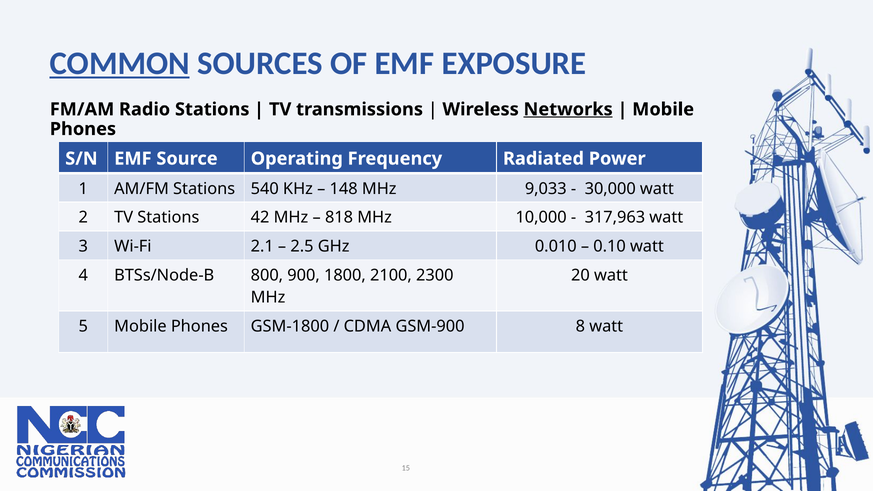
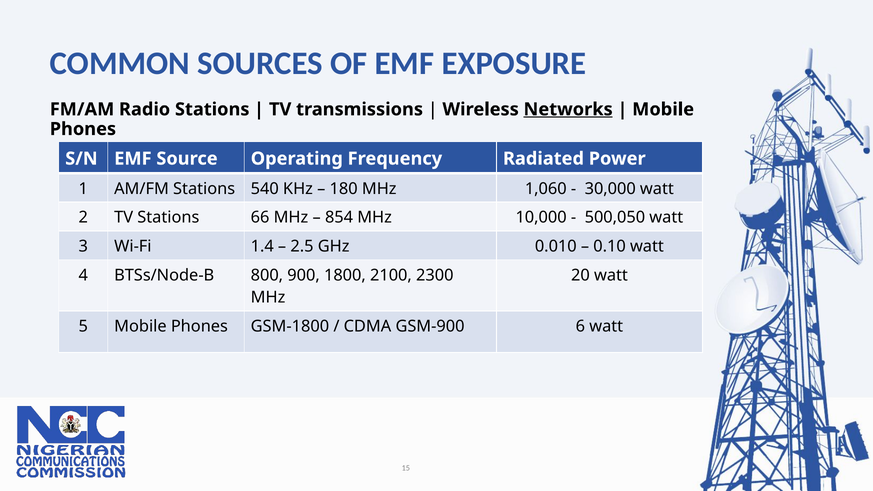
COMMON underline: present -> none
148: 148 -> 180
9,033: 9,033 -> 1,060
42: 42 -> 66
818: 818 -> 854
317,963: 317,963 -> 500,050
2.1: 2.1 -> 1.4
8: 8 -> 6
